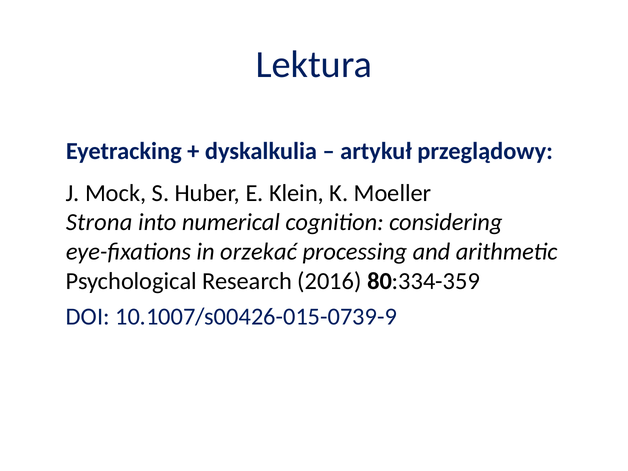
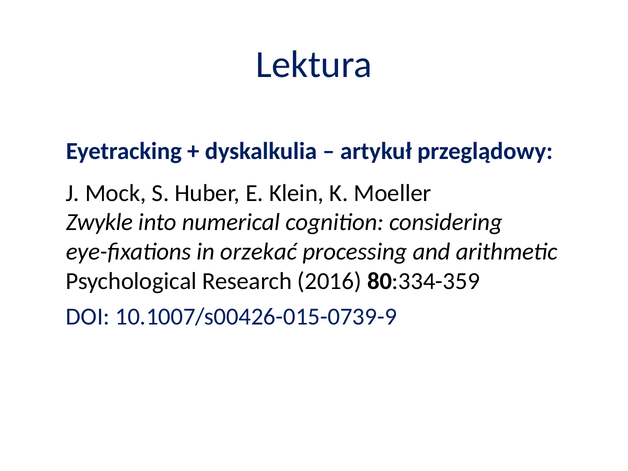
Strona: Strona -> Zwykle
